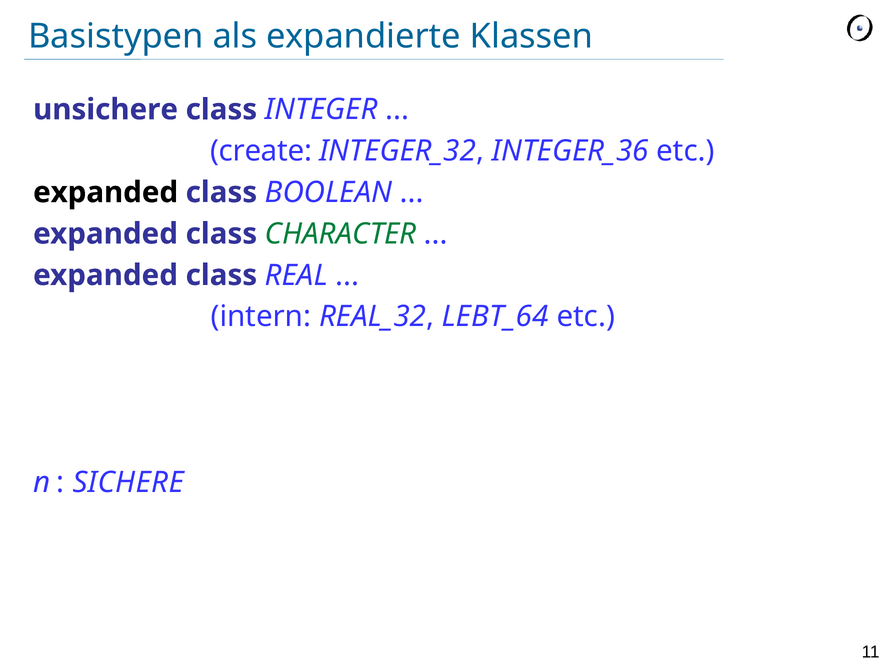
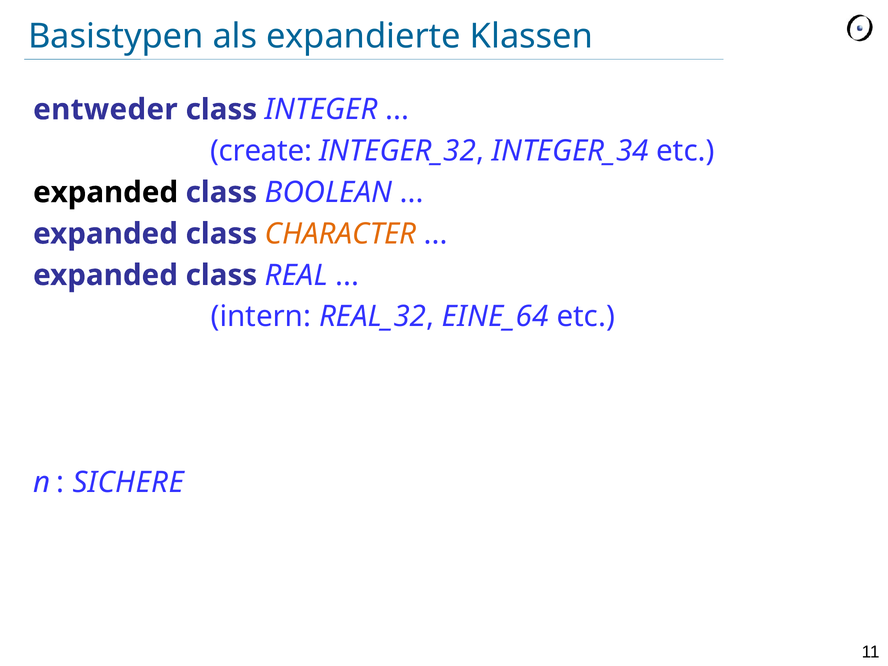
unsichere: unsichere -> entweder
INTEGER_36: INTEGER_36 -> INTEGER_34
CHARACTER colour: green -> orange
LEBT_64: LEBT_64 -> EINE_64
